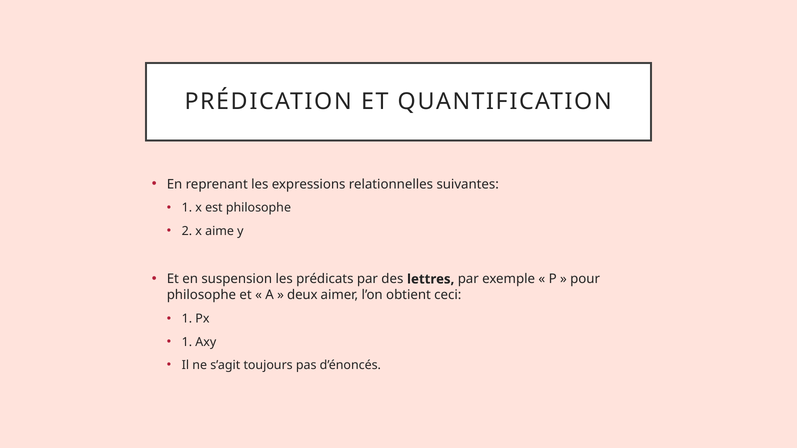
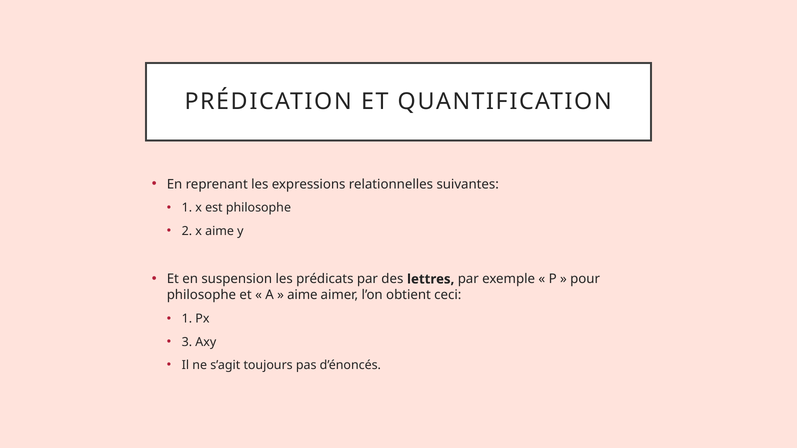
deux at (302, 295): deux -> aime
1 at (187, 342): 1 -> 3
